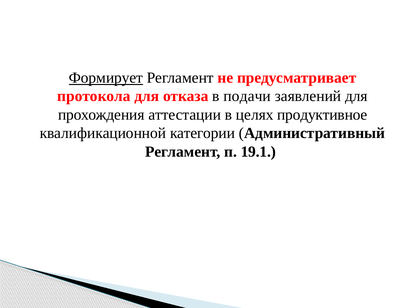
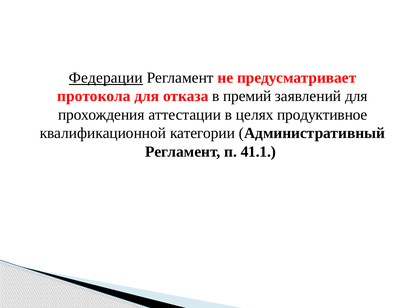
Формирует: Формирует -> Федерации
подачи: подачи -> премий
19.1: 19.1 -> 41.1
